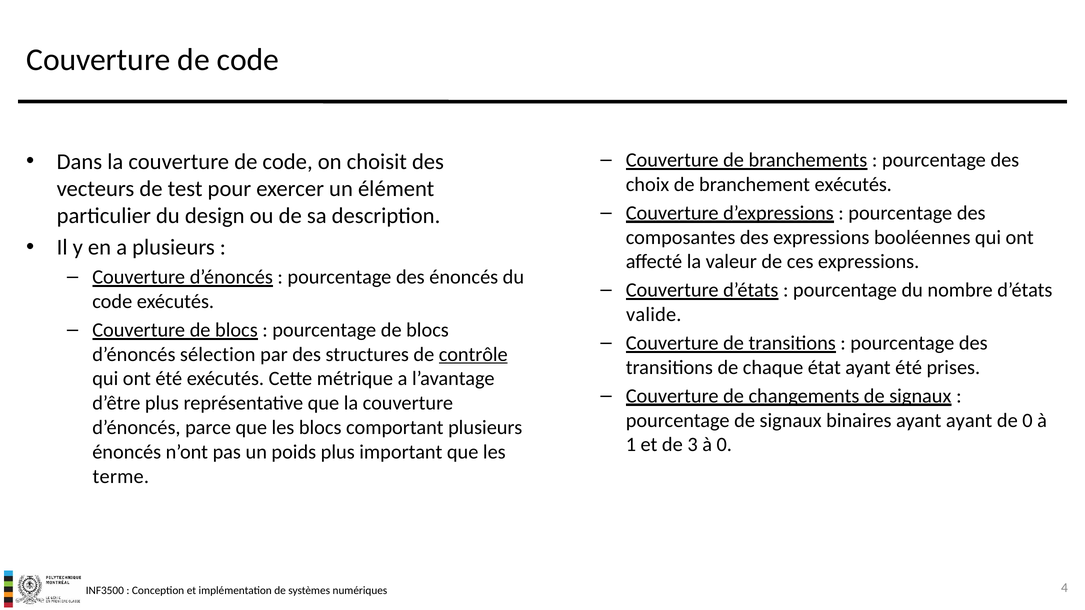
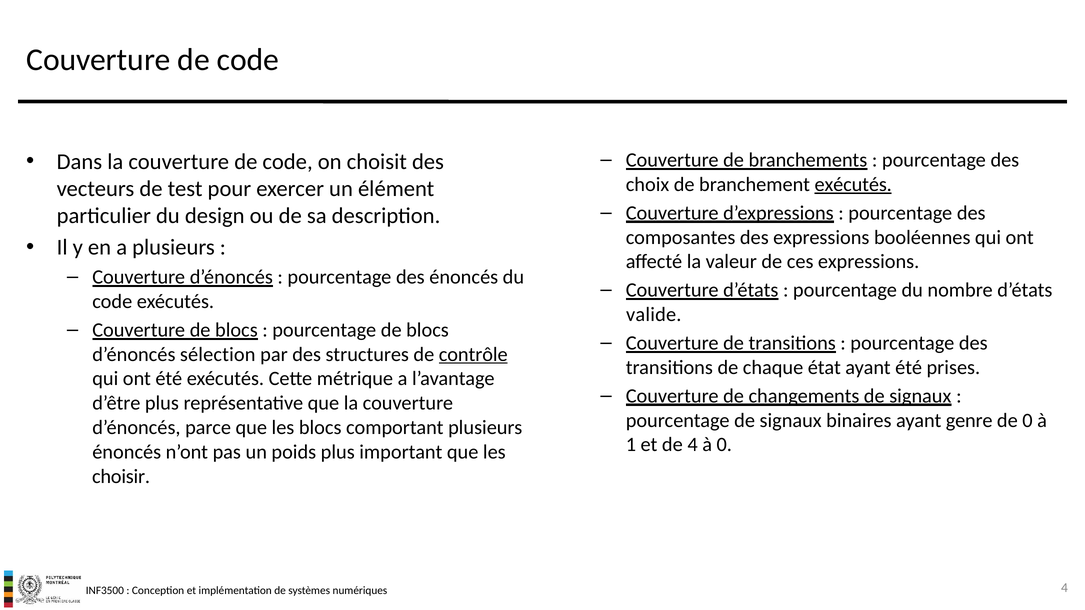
exécutés at (853, 185) underline: none -> present
ayant ayant: ayant -> genre
de 3: 3 -> 4
terme: terme -> choisir
